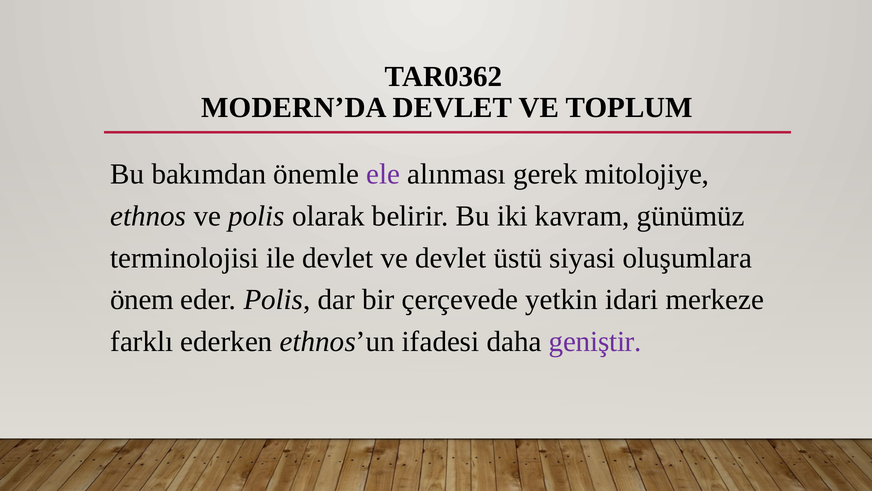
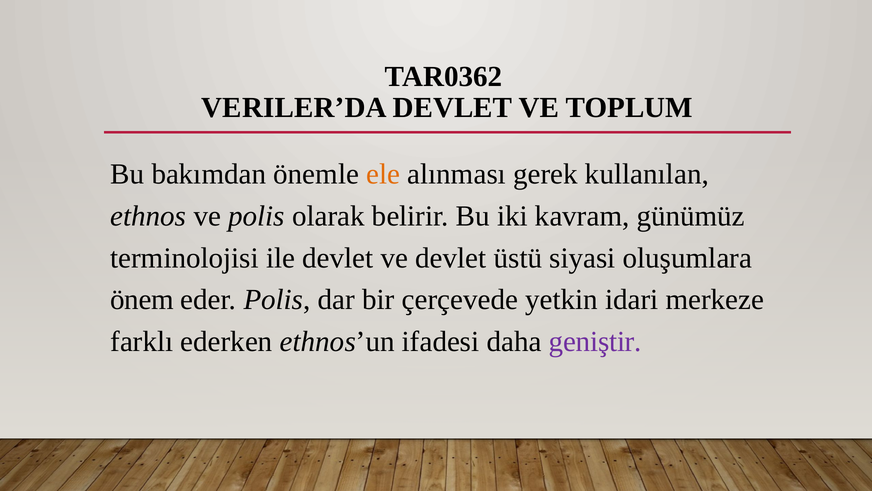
MODERN’DA: MODERN’DA -> VERILER’DA
ele colour: purple -> orange
mitolojiye: mitolojiye -> kullanılan
